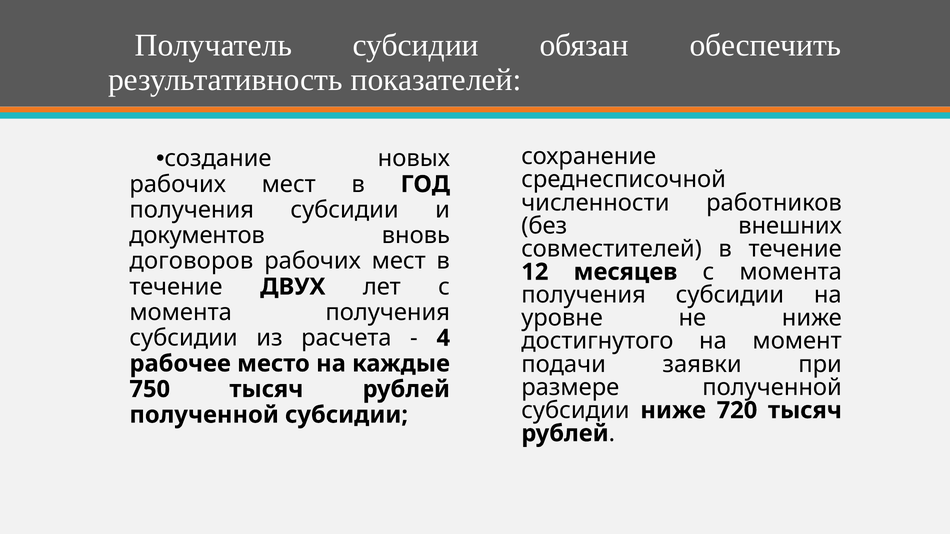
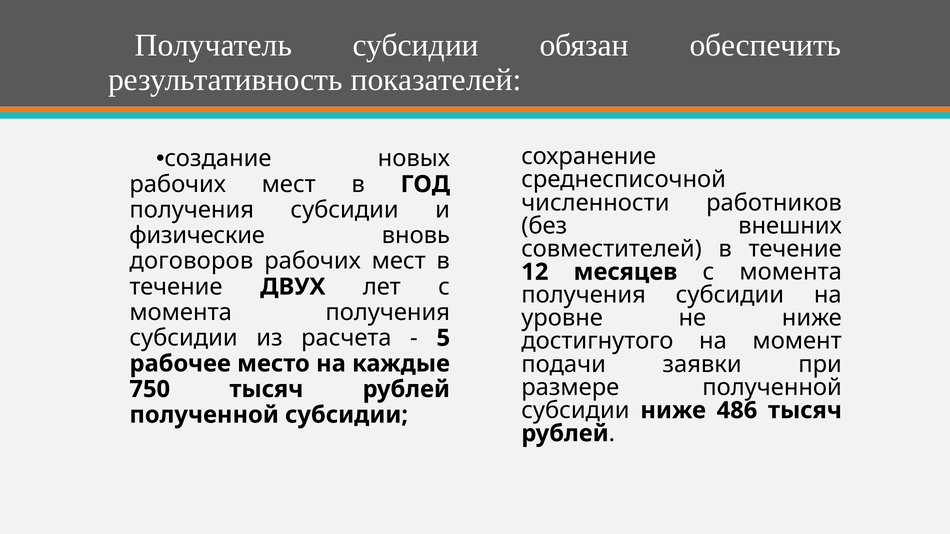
документов: документов -> физические
4: 4 -> 5
720: 720 -> 486
